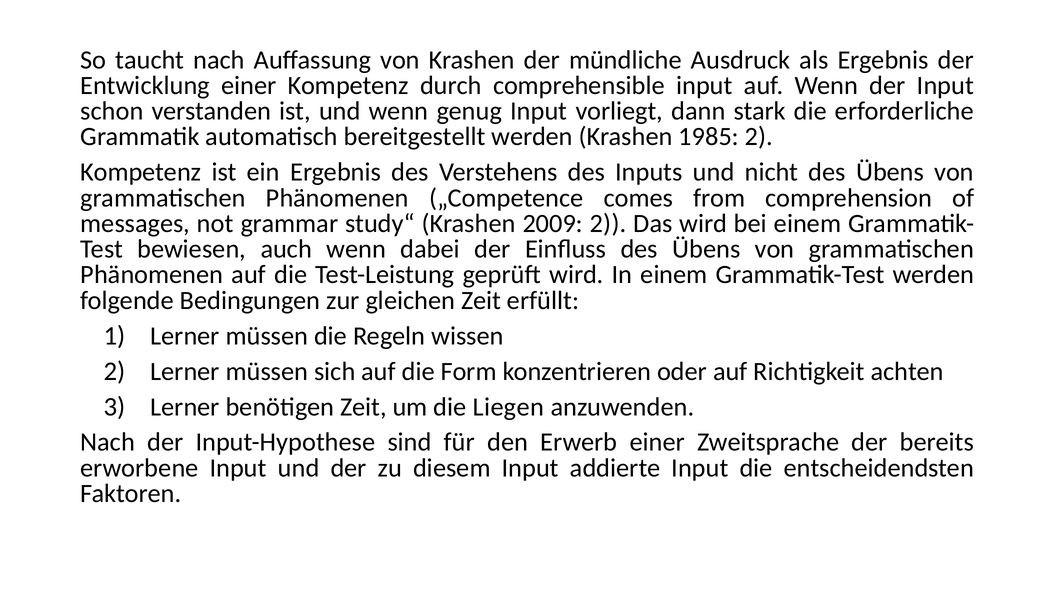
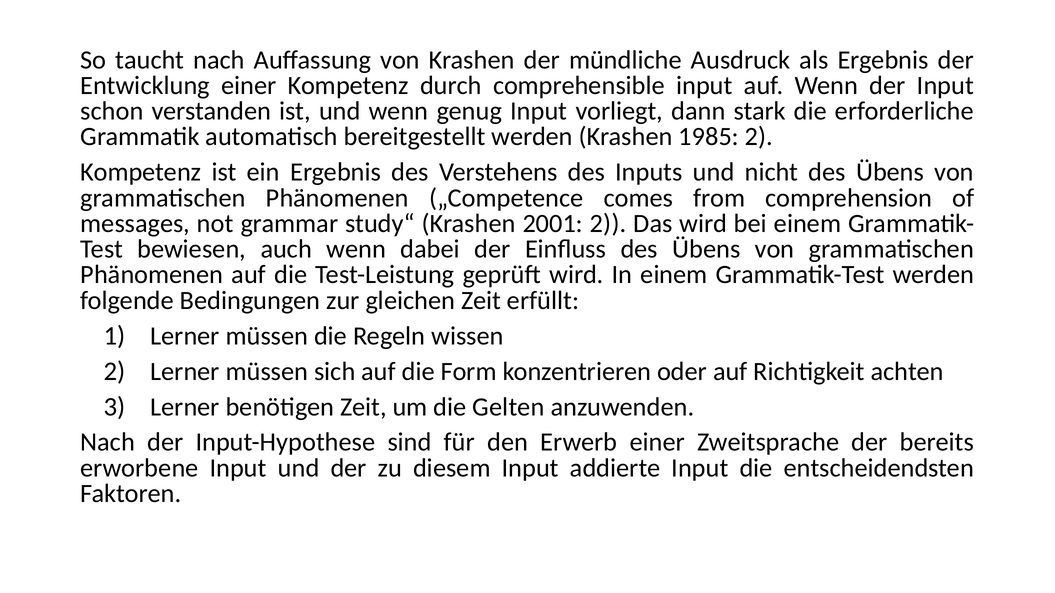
2009: 2009 -> 2001
Liegen: Liegen -> Gelten
